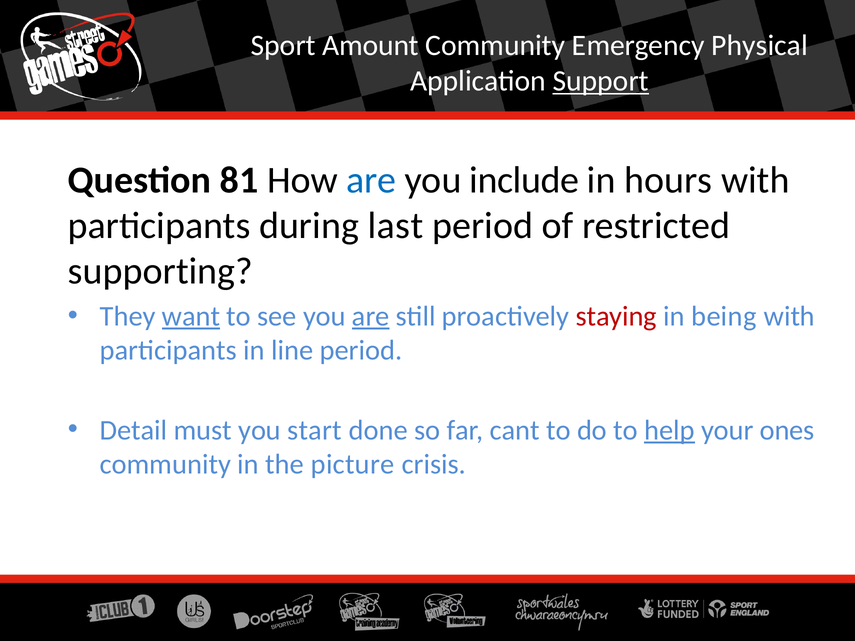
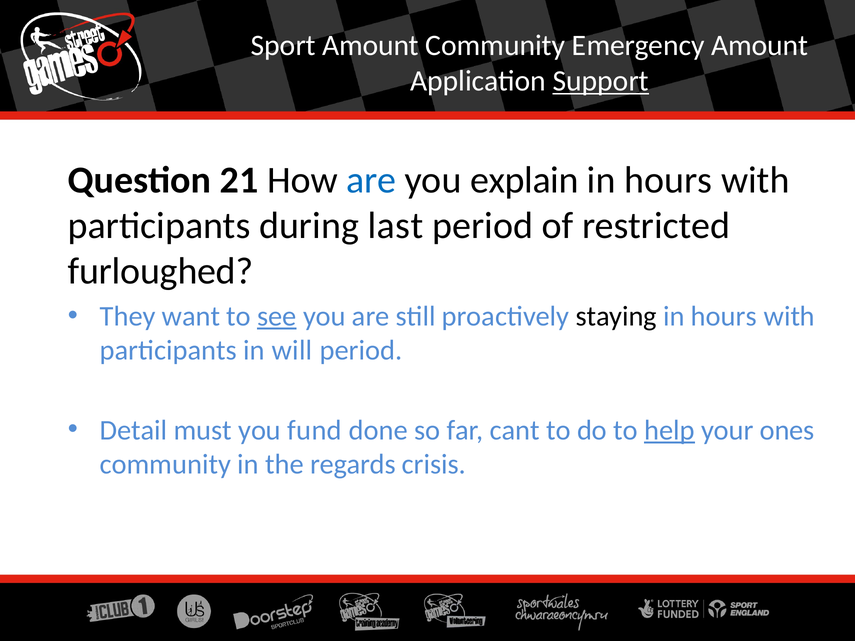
Emergency Physical: Physical -> Amount
81: 81 -> 21
include: include -> explain
supporting: supporting -> furloughed
want underline: present -> none
see underline: none -> present
are at (371, 316) underline: present -> none
staying colour: red -> black
being at (724, 316): being -> hours
line: line -> will
start: start -> fund
picture: picture -> regards
